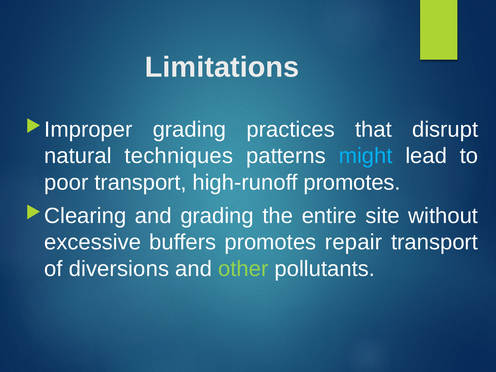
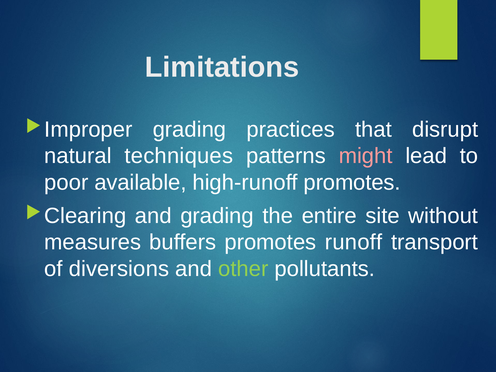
might colour: light blue -> pink
poor transport: transport -> available
excessive: excessive -> measures
repair: repair -> runoff
